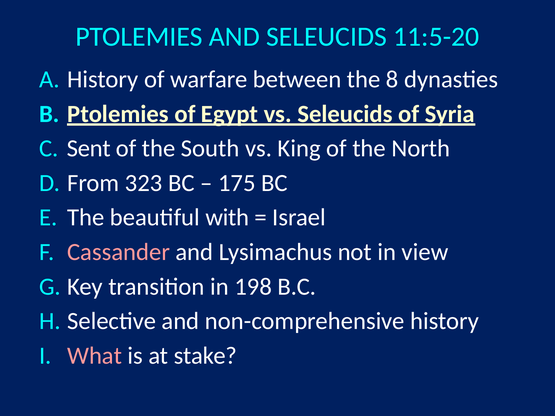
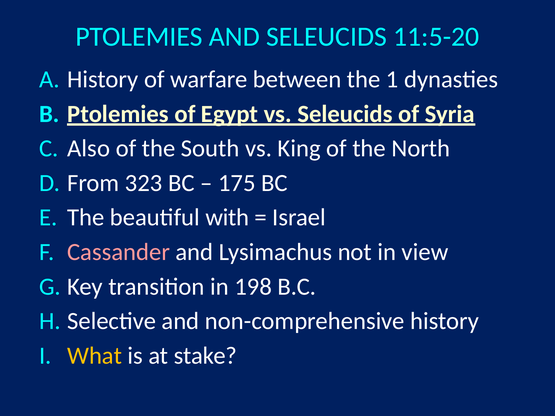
8: 8 -> 1
Sent: Sent -> Also
What colour: pink -> yellow
